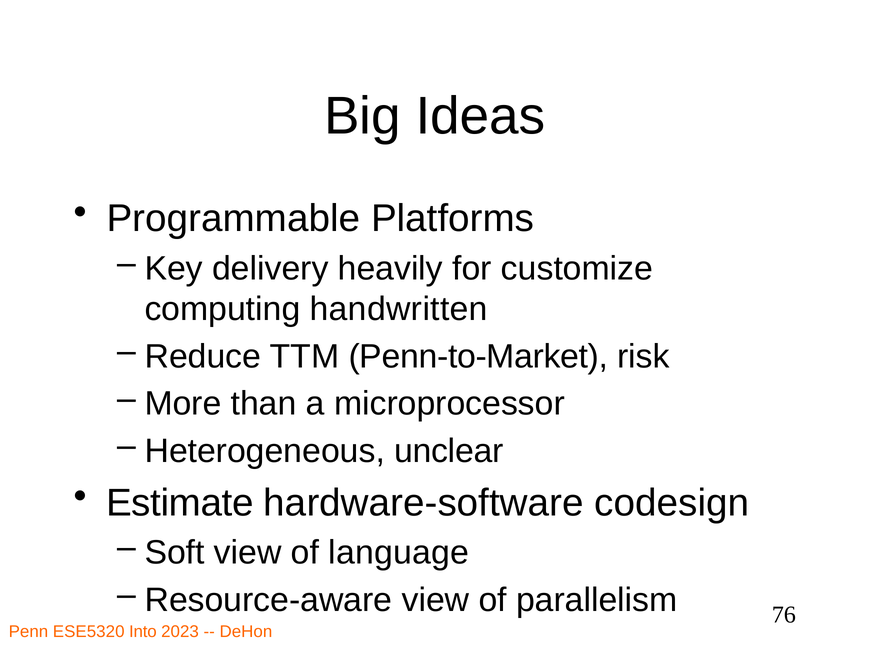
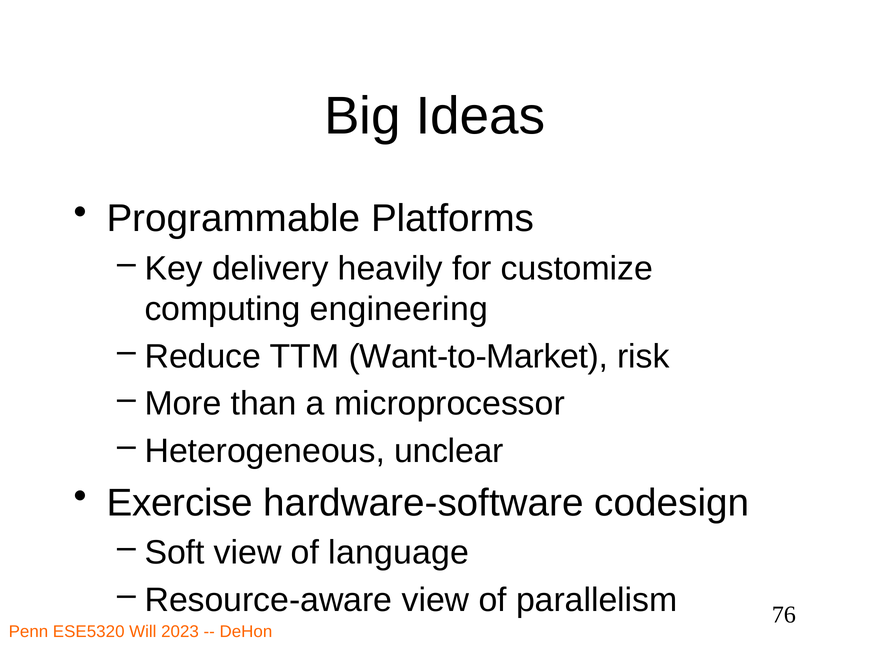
handwritten: handwritten -> engineering
Penn-to-Market: Penn-to-Market -> Want-to-Market
Estimate: Estimate -> Exercise
Into: Into -> Will
